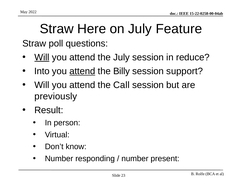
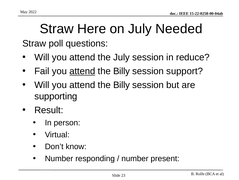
Feature: Feature -> Needed
Will at (42, 57) underline: present -> none
Into: Into -> Fail
Call at (121, 85): Call -> Billy
previously: previously -> supporting
